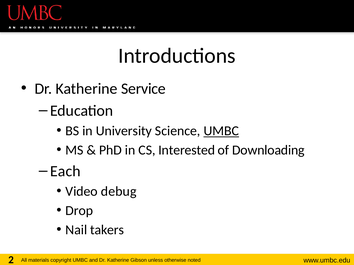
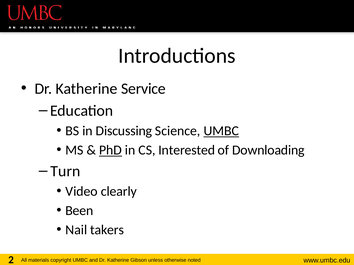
University: University -> Discussing
PhD underline: none -> present
Each: Each -> Turn
debug: debug -> clearly
Drop: Drop -> Been
